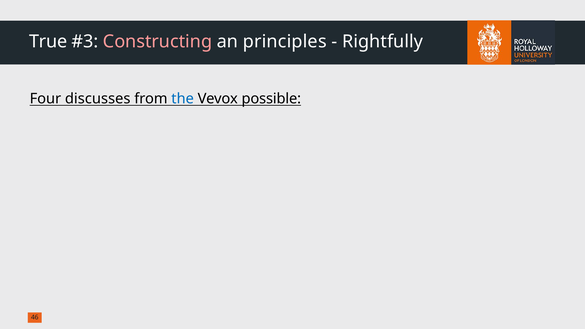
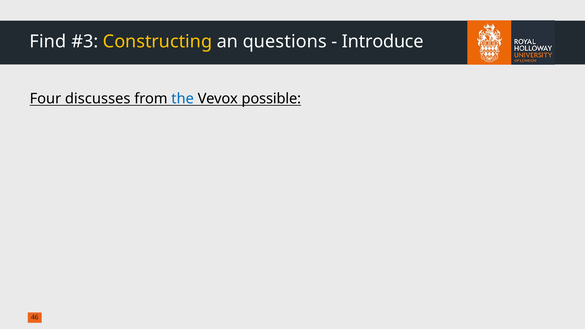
True: True -> Find
Constructing colour: pink -> yellow
principles: principles -> questions
Rightfully: Rightfully -> Introduce
